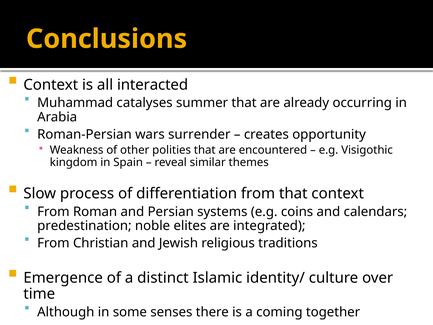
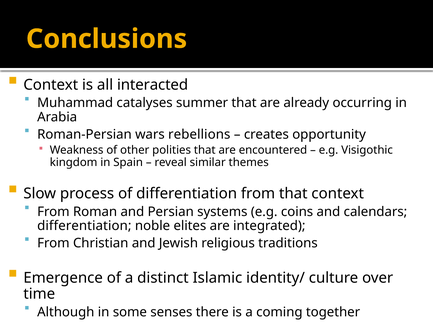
surrender: surrender -> rebellions
predestination at (84, 226): predestination -> differentiation
